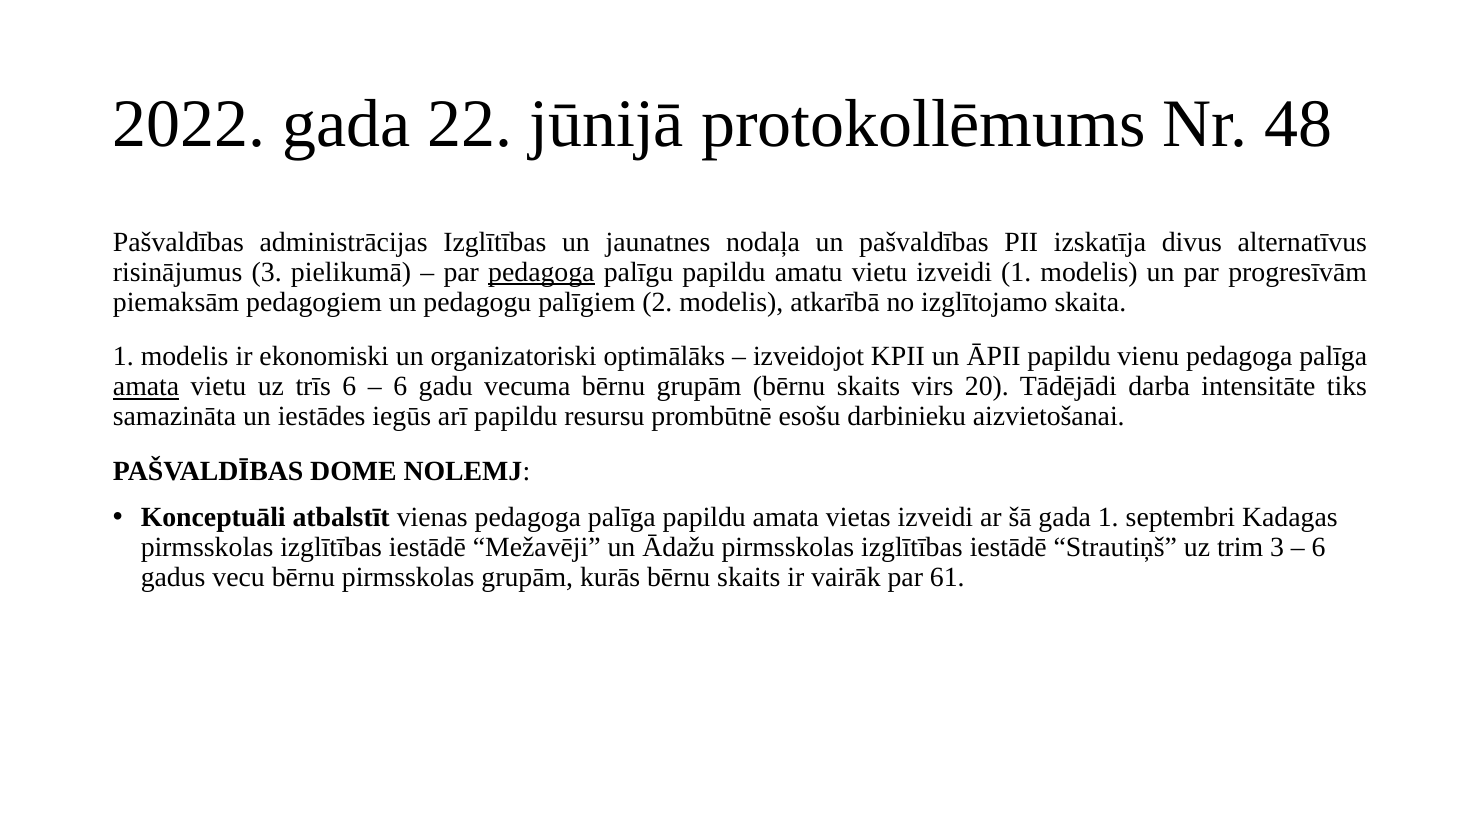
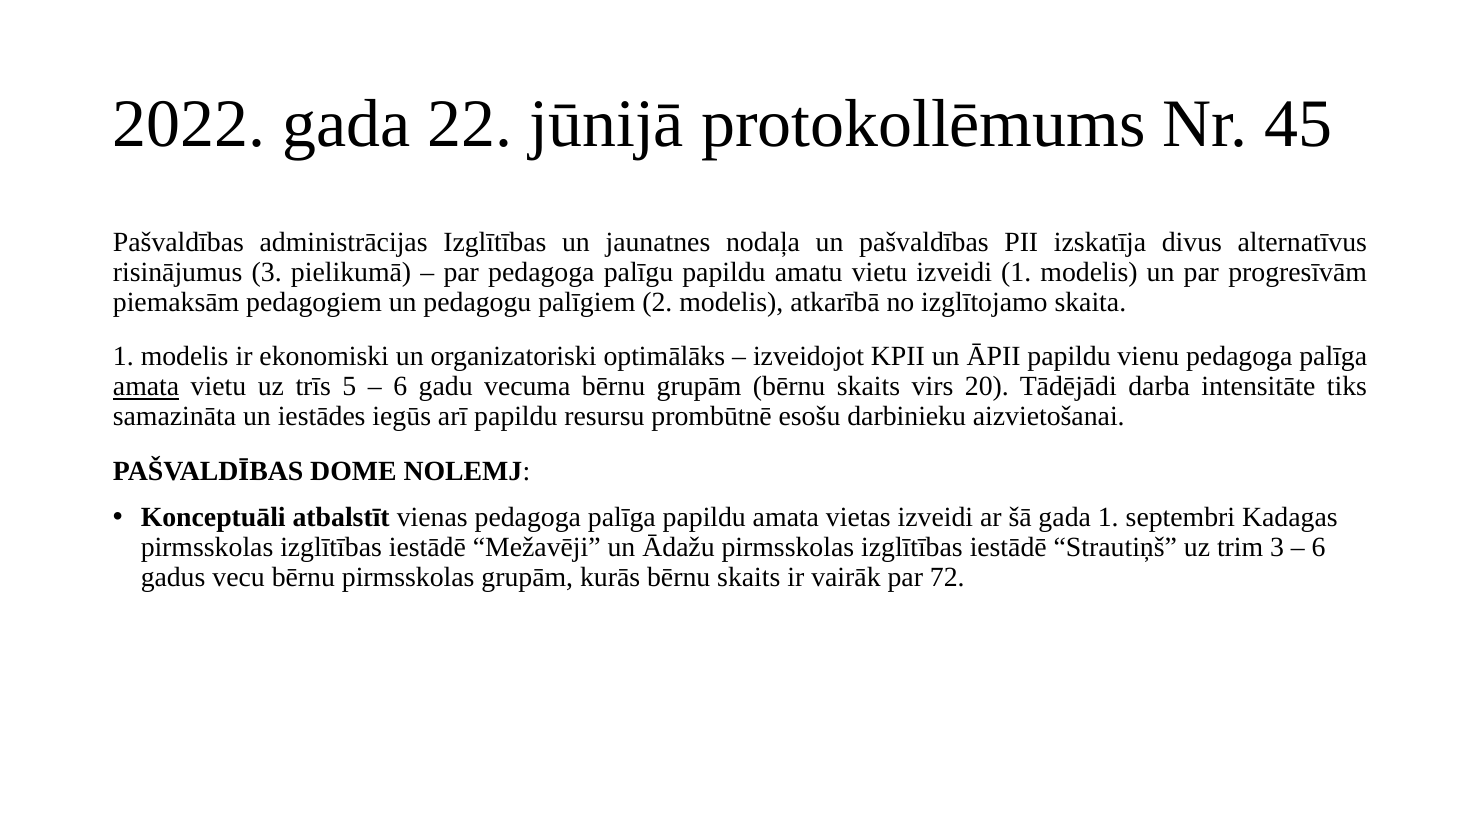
48: 48 -> 45
pedagoga at (541, 272) underline: present -> none
trīs 6: 6 -> 5
61: 61 -> 72
